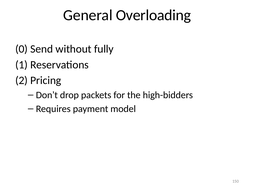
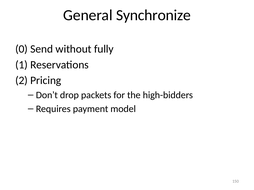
Overloading: Overloading -> Synchronize
